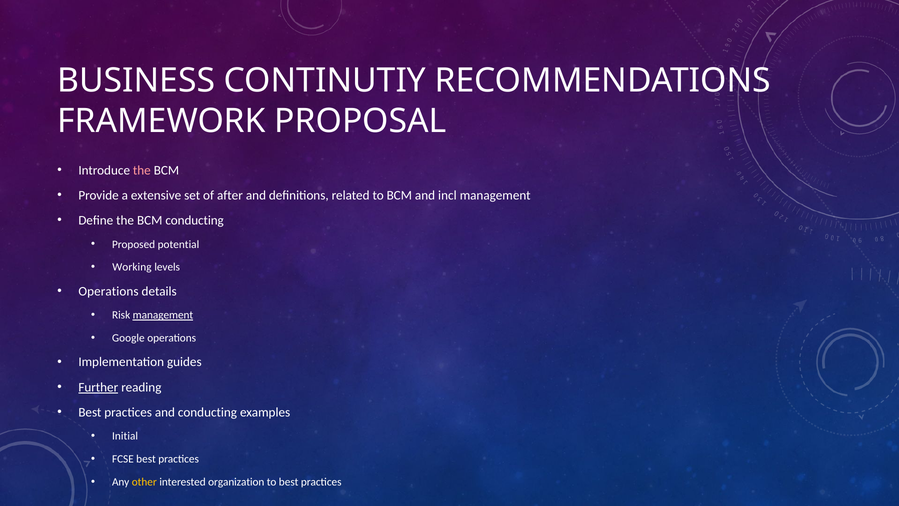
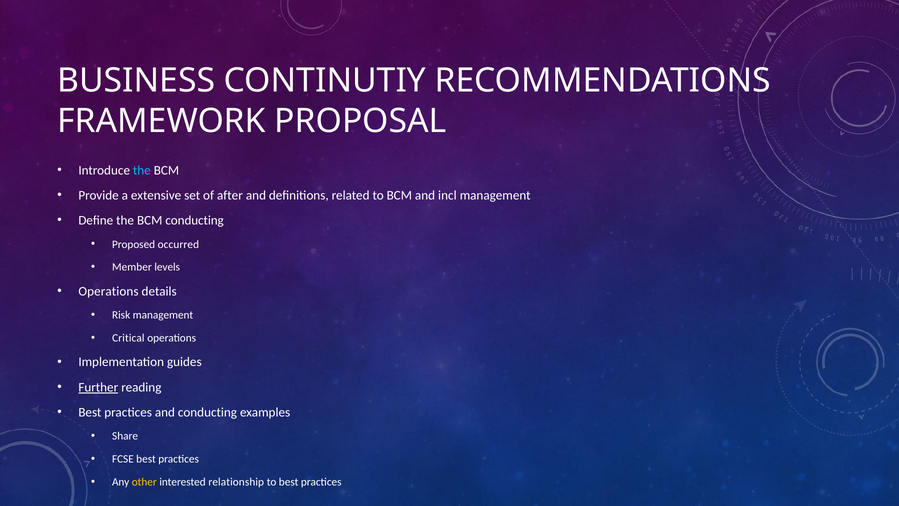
the at (142, 170) colour: pink -> light blue
potential: potential -> occurred
Working: Working -> Member
management at (163, 315) underline: present -> none
Google: Google -> Critical
Initial: Initial -> Share
organization: organization -> relationship
